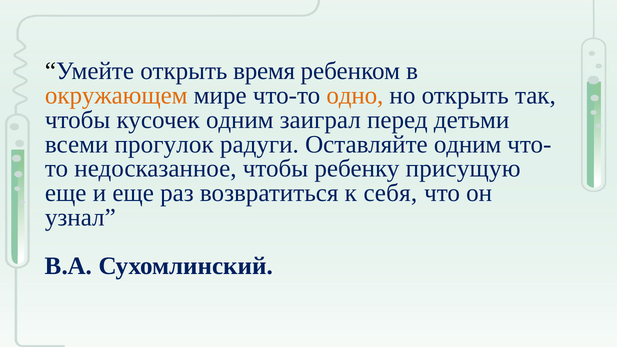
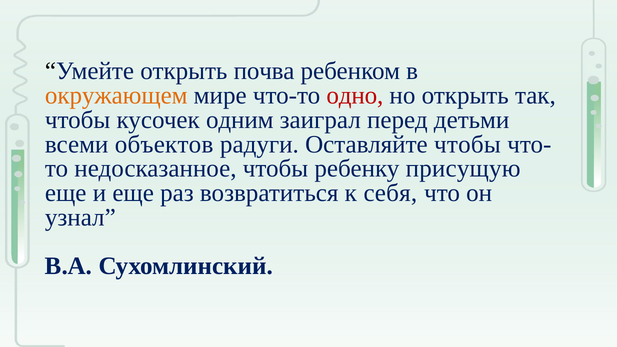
время: время -> почва
одно colour: orange -> red
прогулок: прогулок -> объектов
Оставляйте одним: одним -> чтобы
